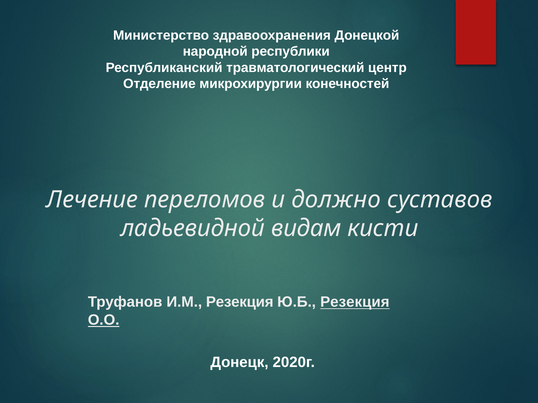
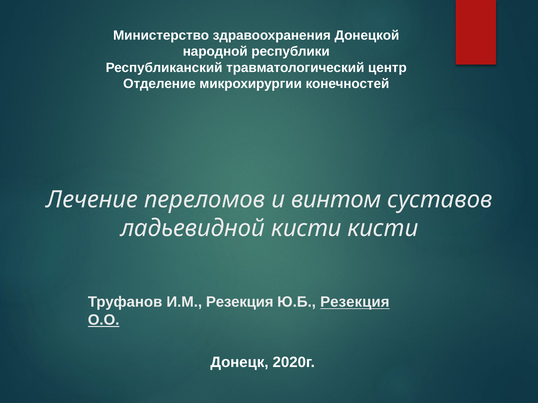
должно: должно -> винтом
ладьевидной видам: видам -> кисти
